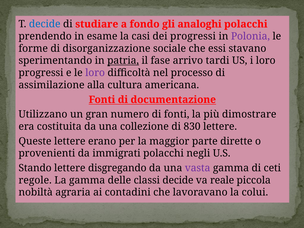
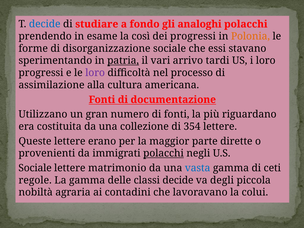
casi: casi -> così
Polonia colour: purple -> orange
fase: fase -> vari
dimostrare: dimostrare -> riguardano
830: 830 -> 354
polacchi at (163, 153) underline: none -> present
Stando at (35, 168): Stando -> Sociale
disgregando: disgregando -> matrimonio
vasta colour: purple -> blue
reale: reale -> degli
